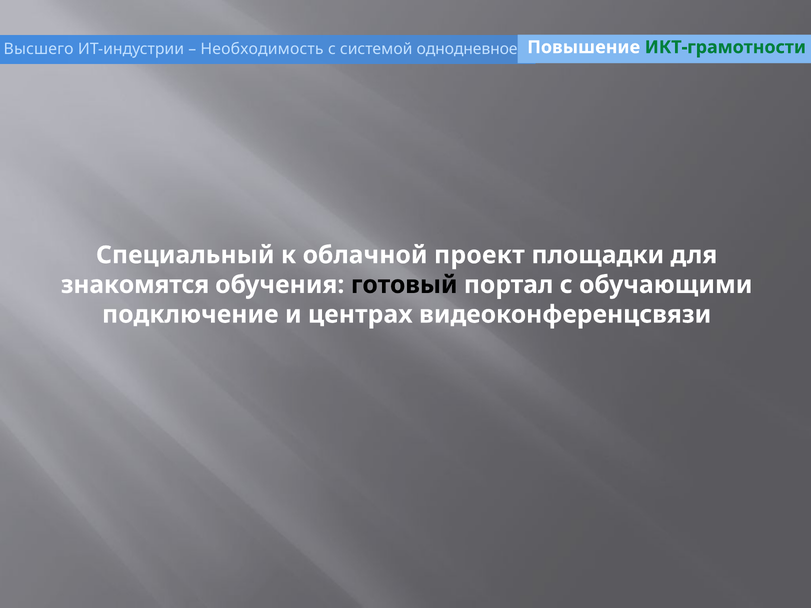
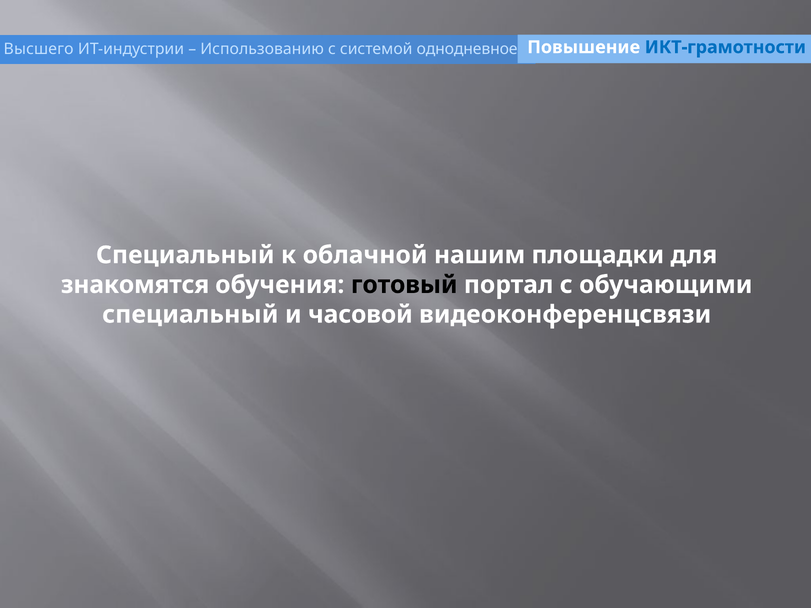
ИКТ-грамотности colour: green -> blue
Необходимость: Необходимость -> Использованию
проект: проект -> нашим
подключение at (190, 315): подключение -> специальный
центрах: центрах -> часовой
